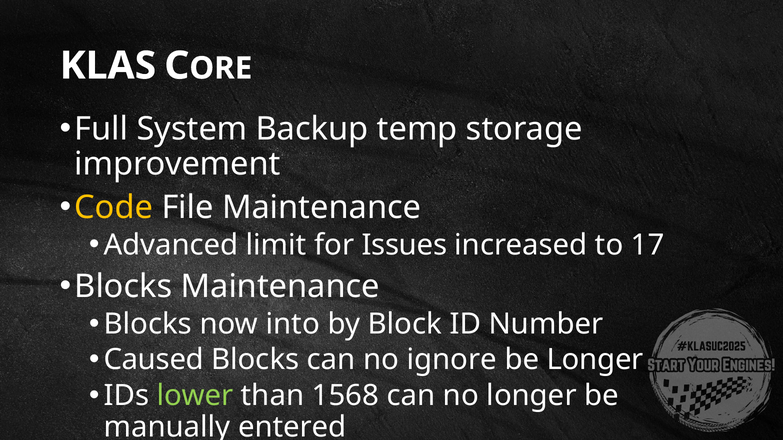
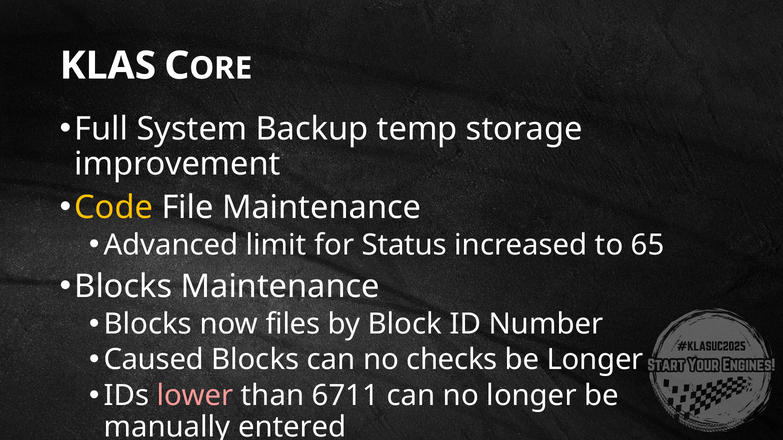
Issues: Issues -> Status
17: 17 -> 65
into: into -> files
ignore: ignore -> checks
lower colour: light green -> pink
1568: 1568 -> 6711
